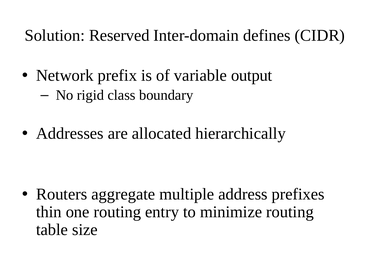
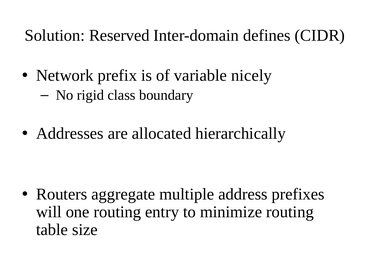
output: output -> nicely
thin: thin -> will
